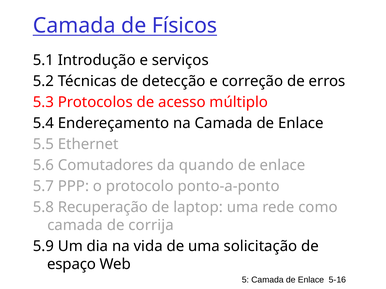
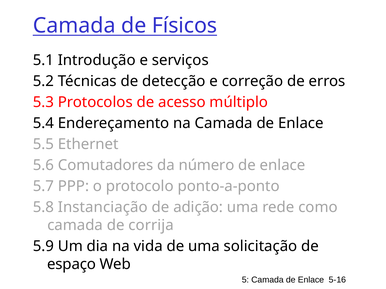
quando: quando -> número
Recuperação: Recuperação -> Instanciação
laptop: laptop -> adição
